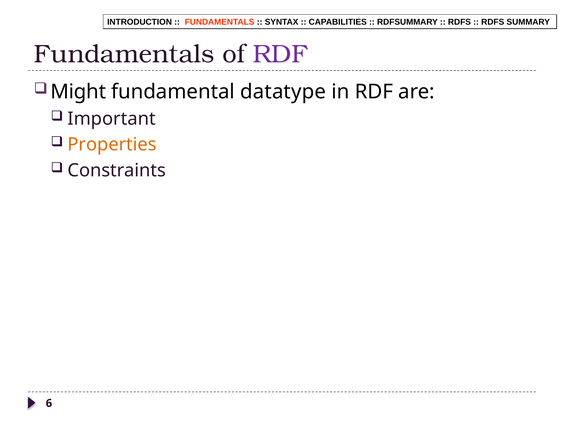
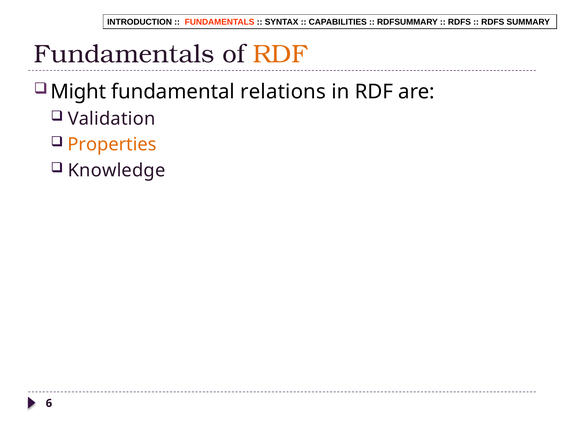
RDF at (280, 54) colour: purple -> orange
datatype: datatype -> relations
Important: Important -> Validation
Constraints: Constraints -> Knowledge
